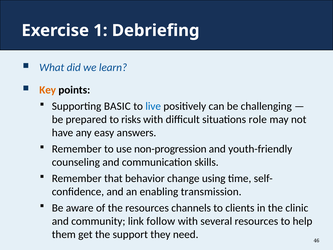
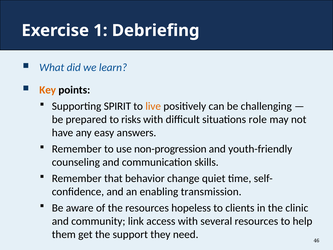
BASIC: BASIC -> SPIRIT
live colour: blue -> orange
using: using -> quiet
channels: channels -> hopeless
follow: follow -> access
